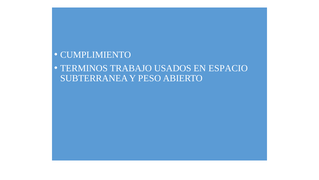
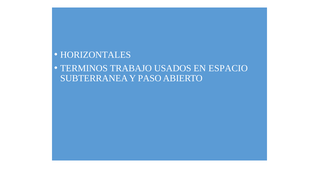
CUMPLIMIENTO: CUMPLIMIENTO -> HORIZONTALES
PESO: PESO -> PASO
